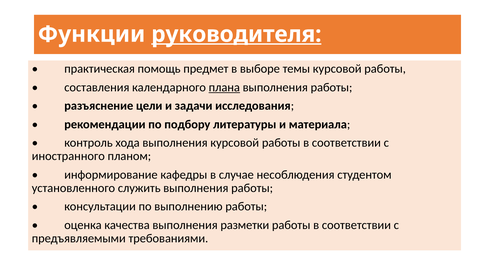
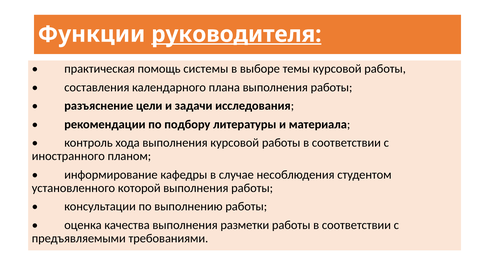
предмет: предмет -> системы
плана underline: present -> none
служить: служить -> которой
